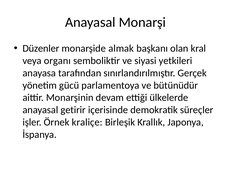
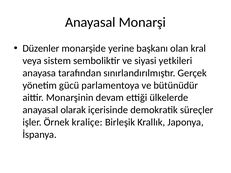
almak: almak -> yerine
organı: organı -> sistem
getirir: getirir -> olarak
